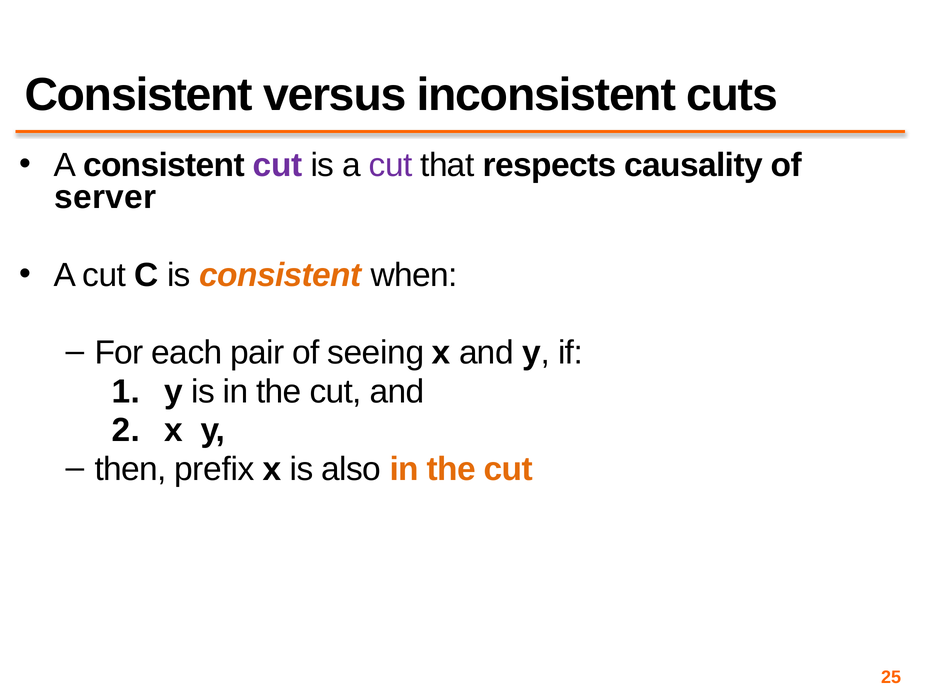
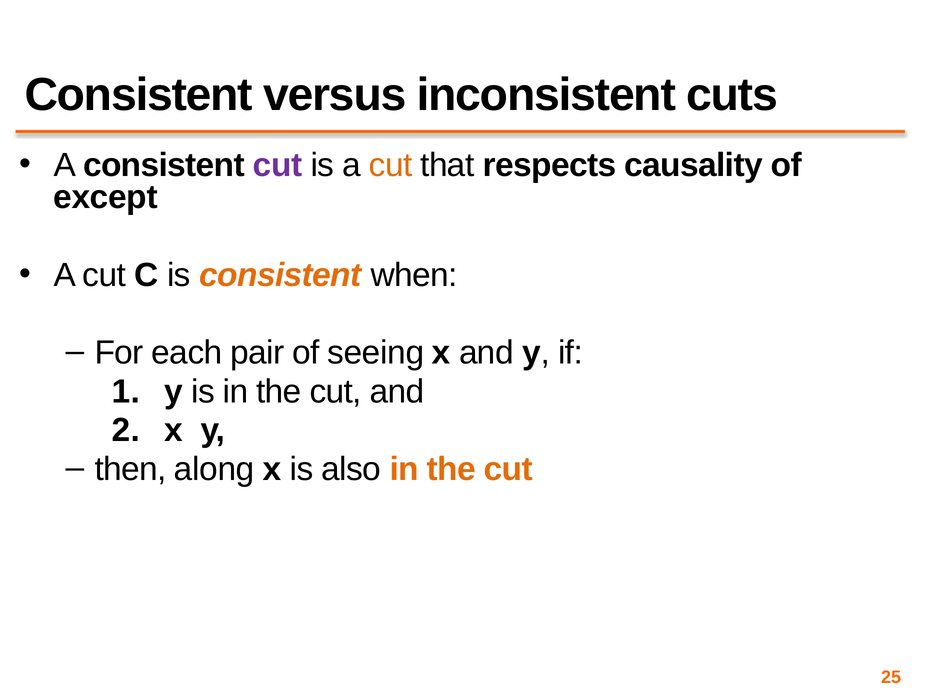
cut at (391, 165) colour: purple -> orange
server: server -> except
prefix: prefix -> along
